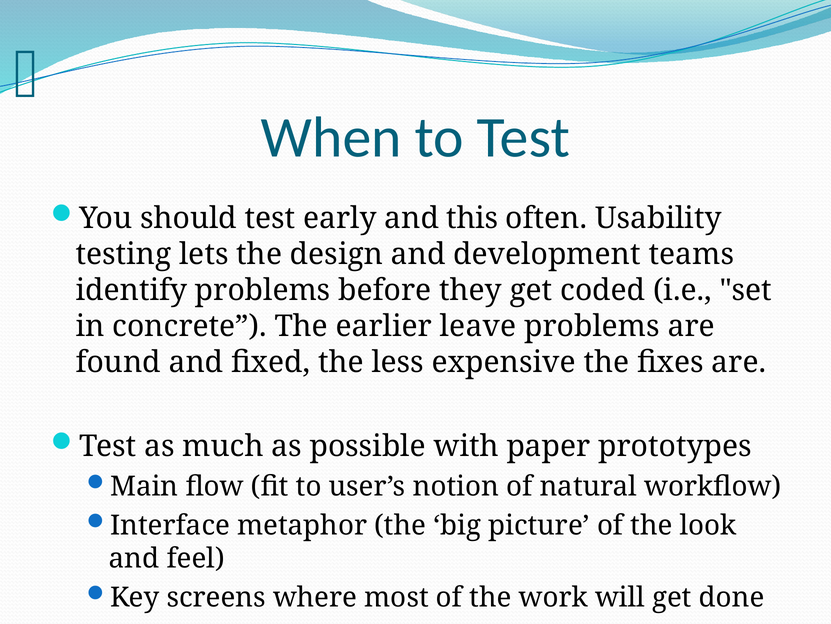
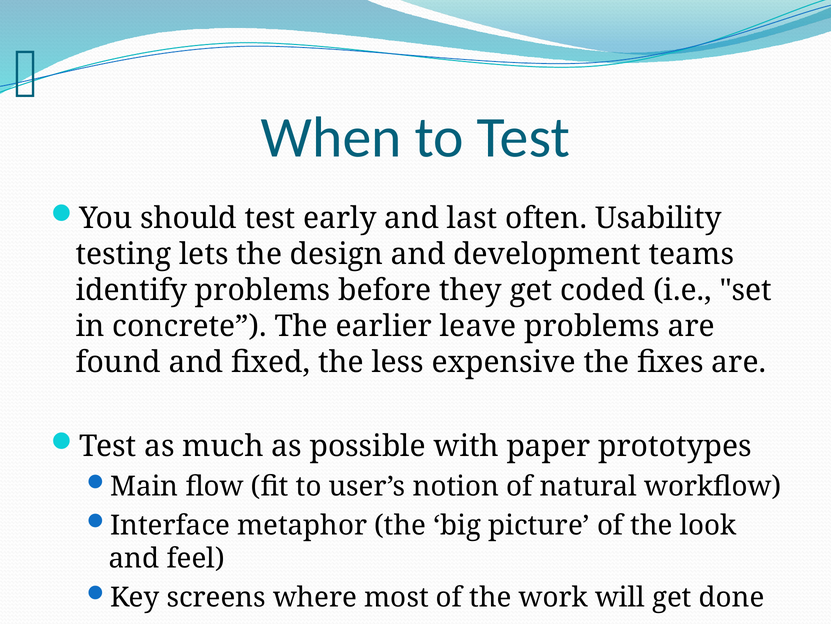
this: this -> last
